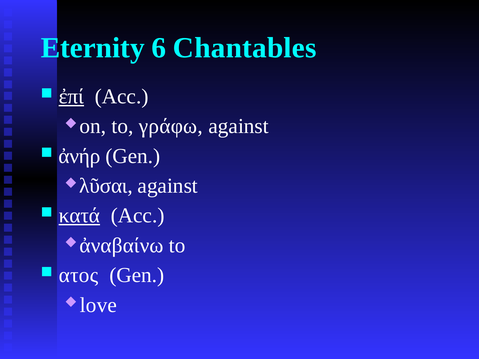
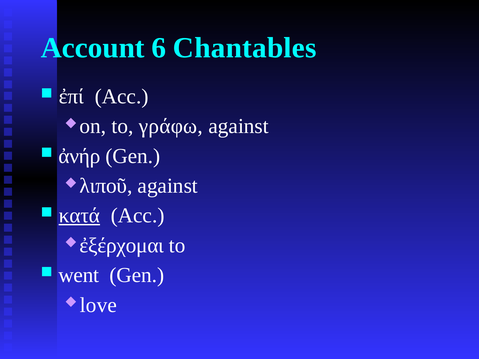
Eternity: Eternity -> Account
ἐπί underline: present -> none
λῦσαι: λῦσαι -> λιποῦ
ἀναβαίνω: ἀναβαίνω -> ἐξέρχομαι
ατος: ατος -> went
